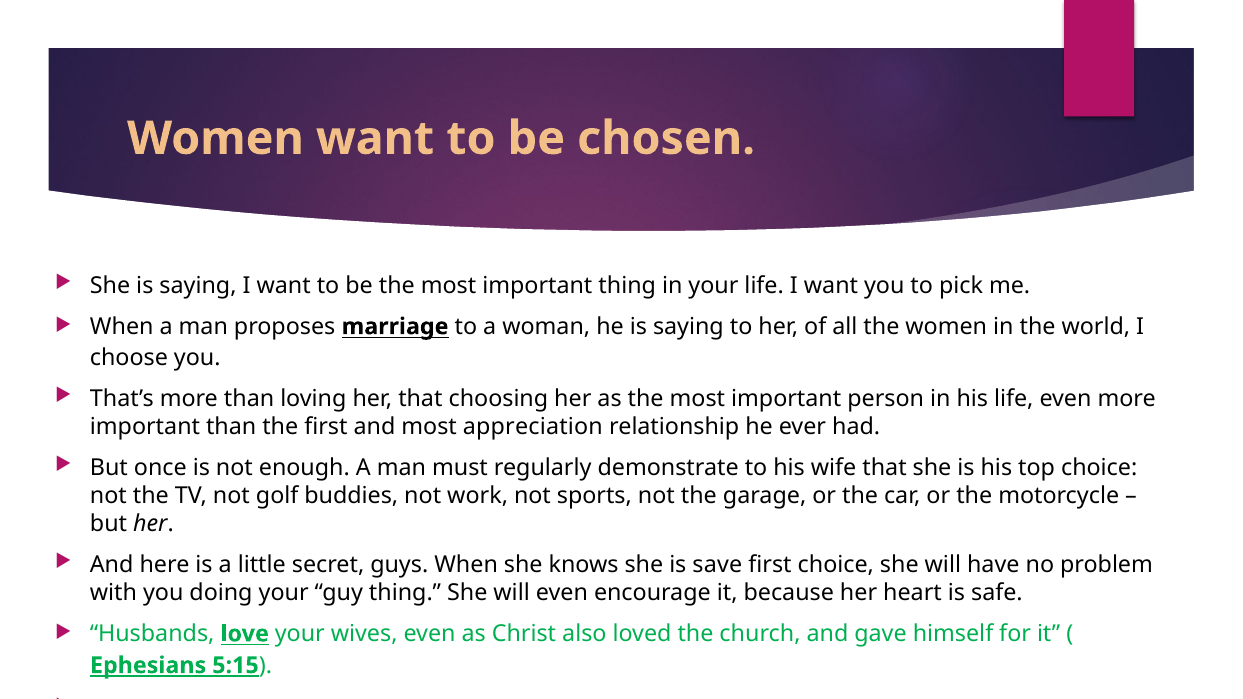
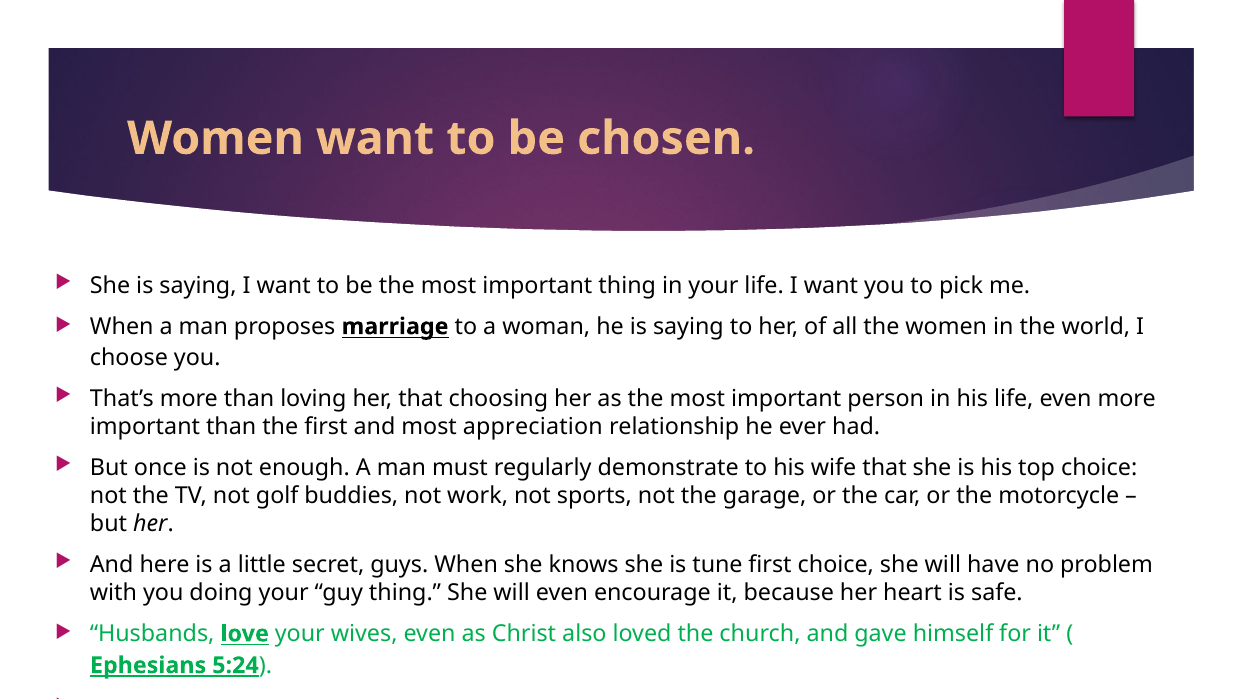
save: save -> tune
5:15: 5:15 -> 5:24
